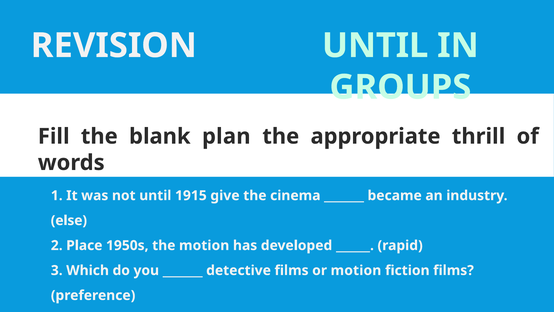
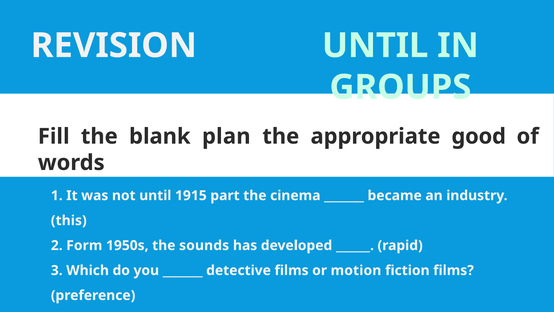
appropriate thrill: thrill -> good
1915 give: give -> part
else at (69, 220): else -> this
Place: Place -> Form
1950s the motion: motion -> sounds
